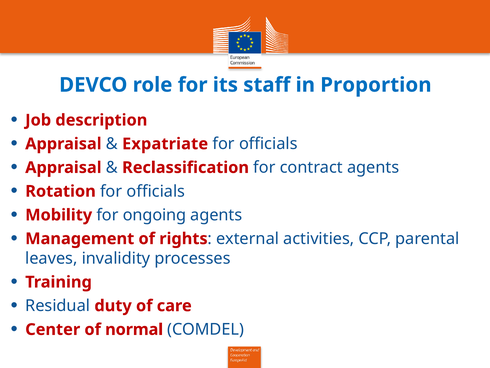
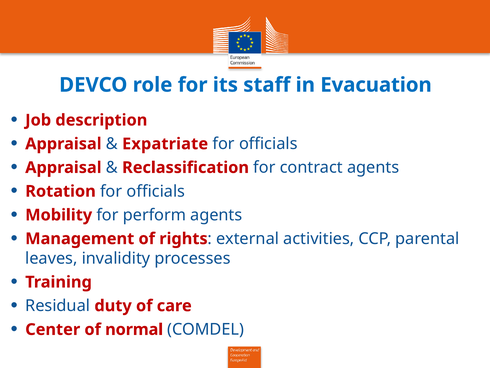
Proportion: Proportion -> Evacuation
ongoing: ongoing -> perform
